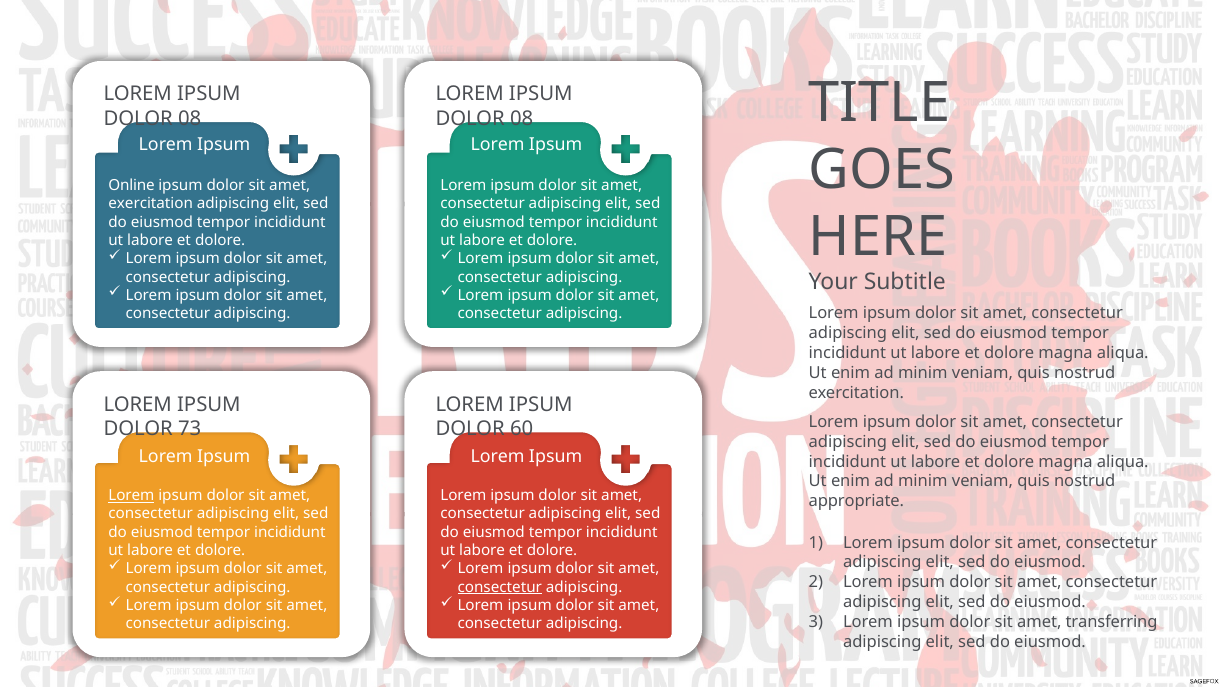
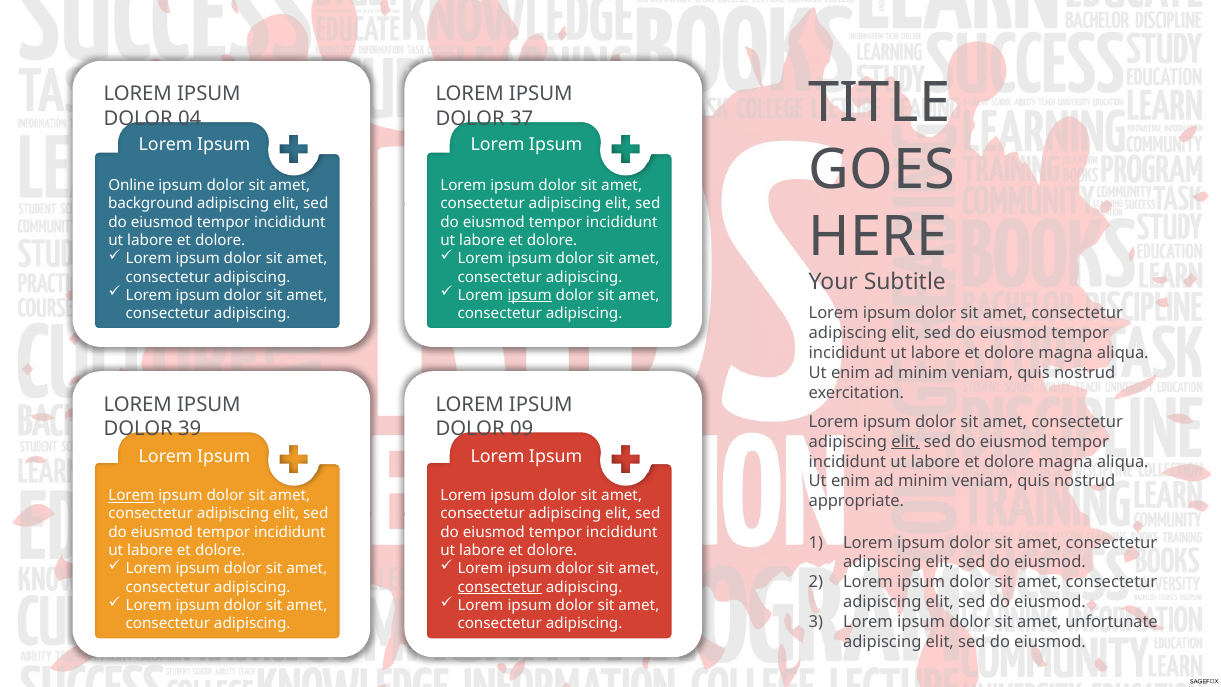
08 at (190, 119): 08 -> 04
08 at (522, 119): 08 -> 37
exercitation at (151, 204): exercitation -> background
ipsum at (530, 295) underline: none -> present
73: 73 -> 39
60: 60 -> 09
elit at (905, 442) underline: none -> present
transferring: transferring -> unfortunate
